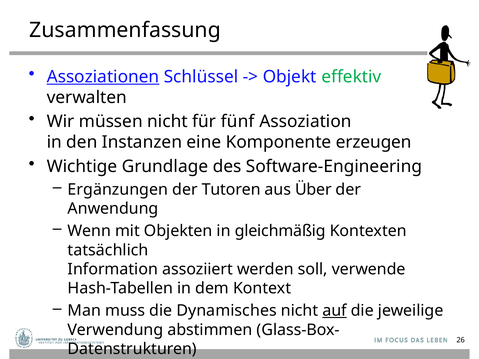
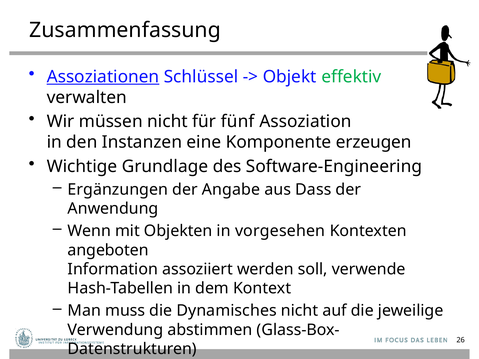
Tutoren: Tutoren -> Angabe
Über: Über -> Dass
gleichmäßig: gleichmäßig -> vorgesehen
tatsächlich: tatsächlich -> angeboten
auf underline: present -> none
